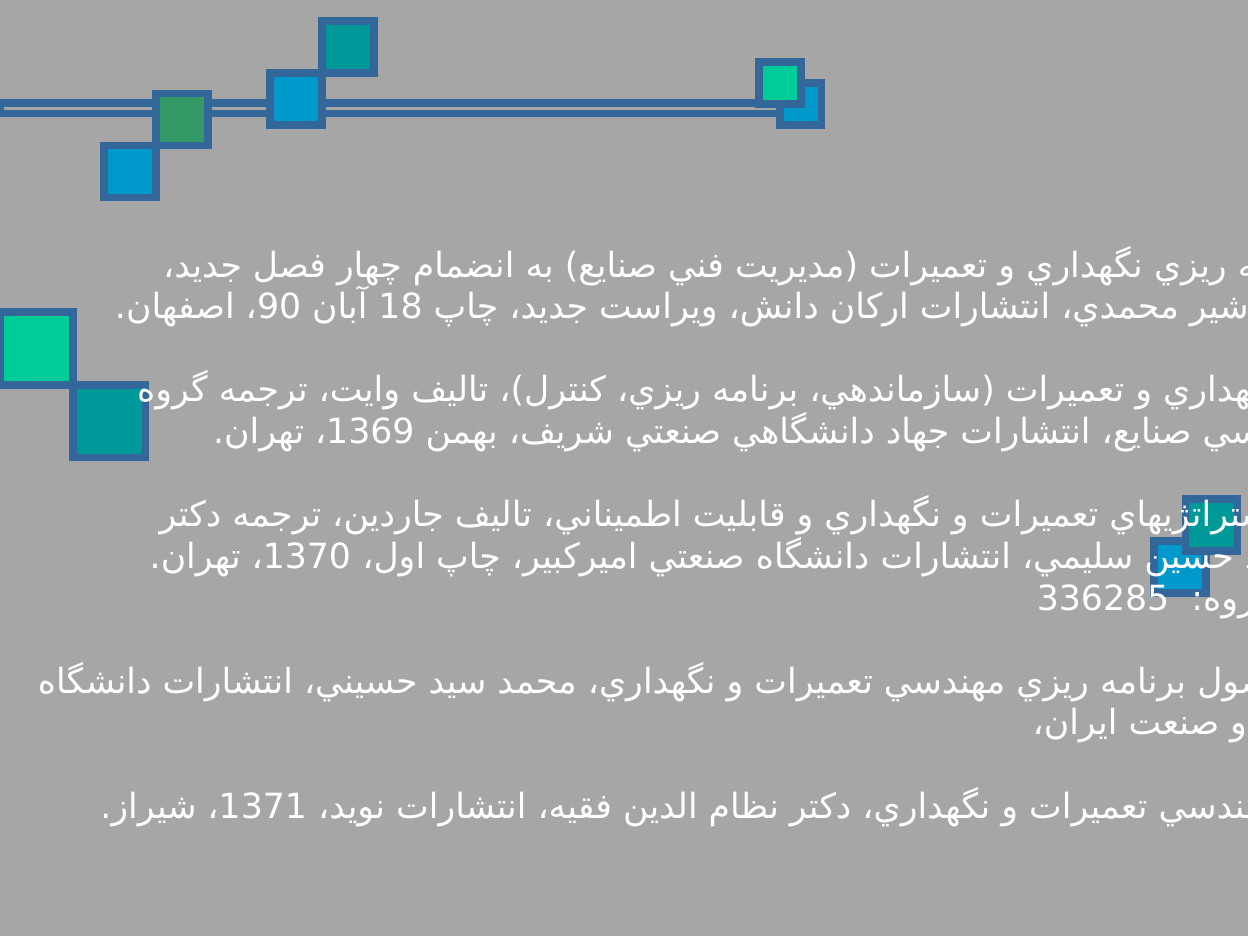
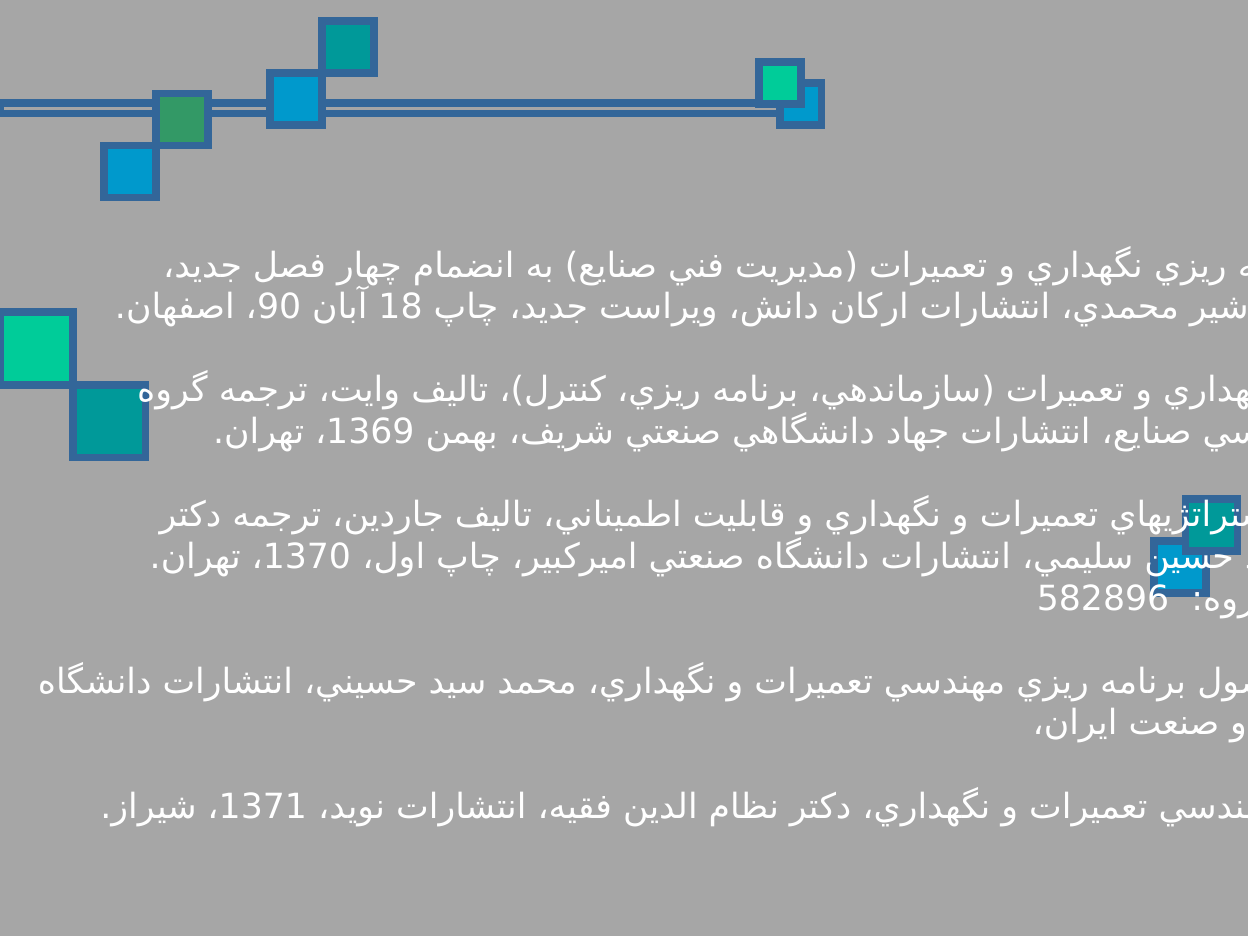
336285: 336285 -> 582896
